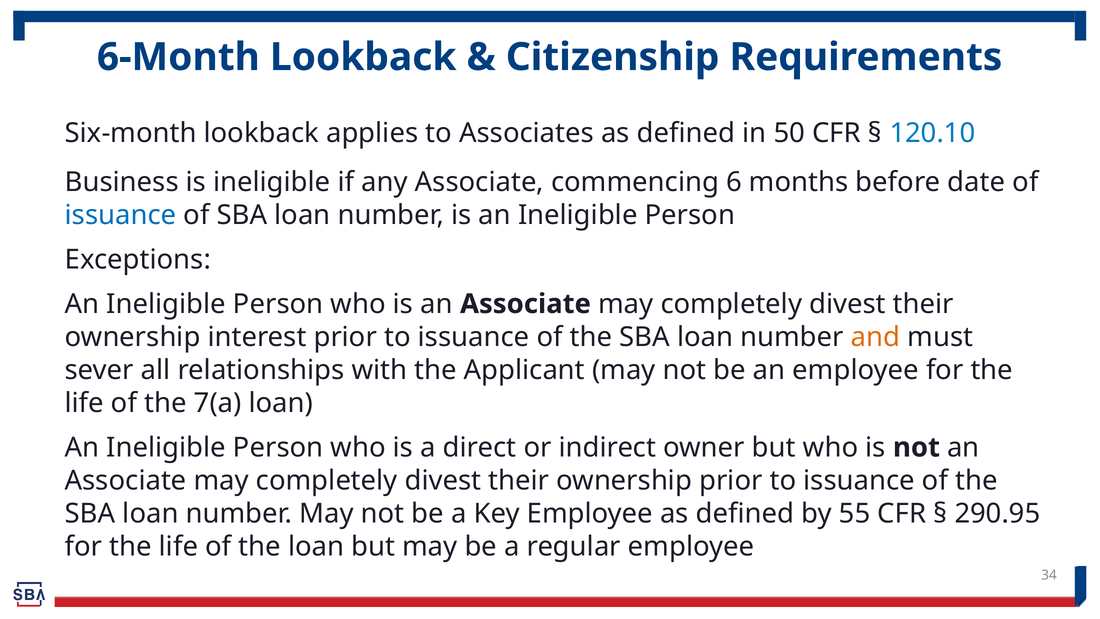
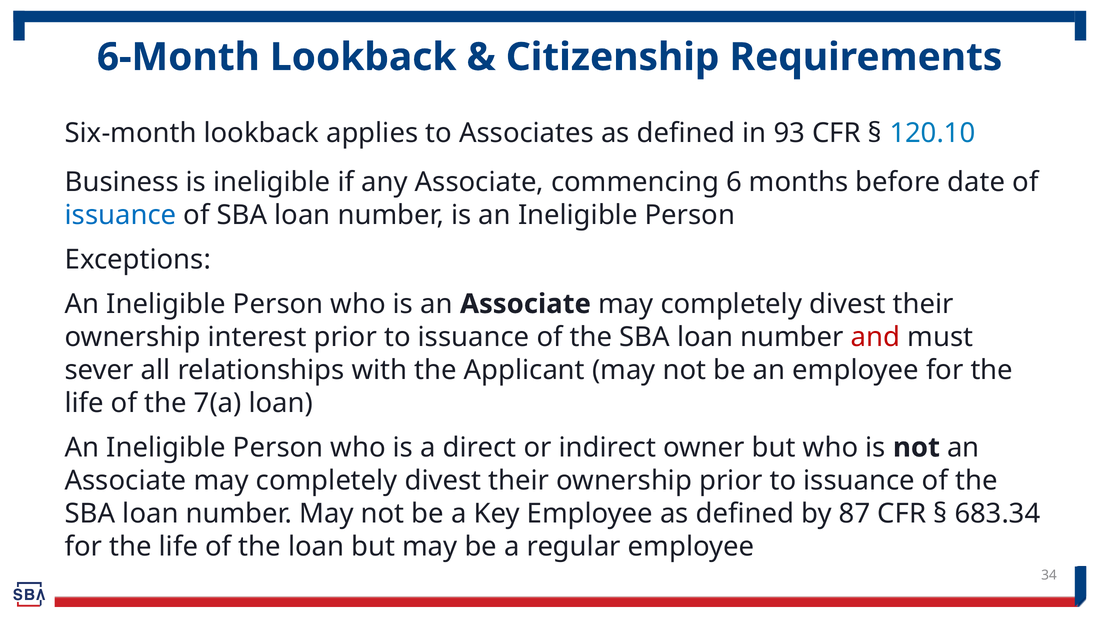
50: 50 -> 93
and colour: orange -> red
55: 55 -> 87
290.95: 290.95 -> 683.34
